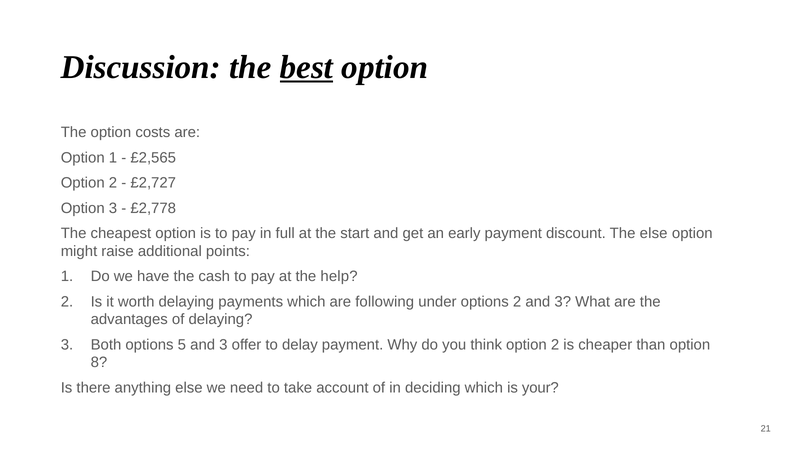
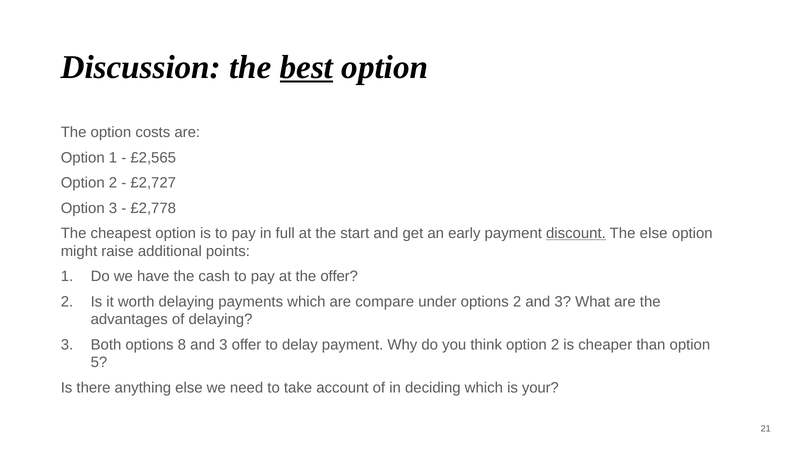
discount underline: none -> present
the help: help -> offer
following: following -> compare
5: 5 -> 8
8: 8 -> 5
